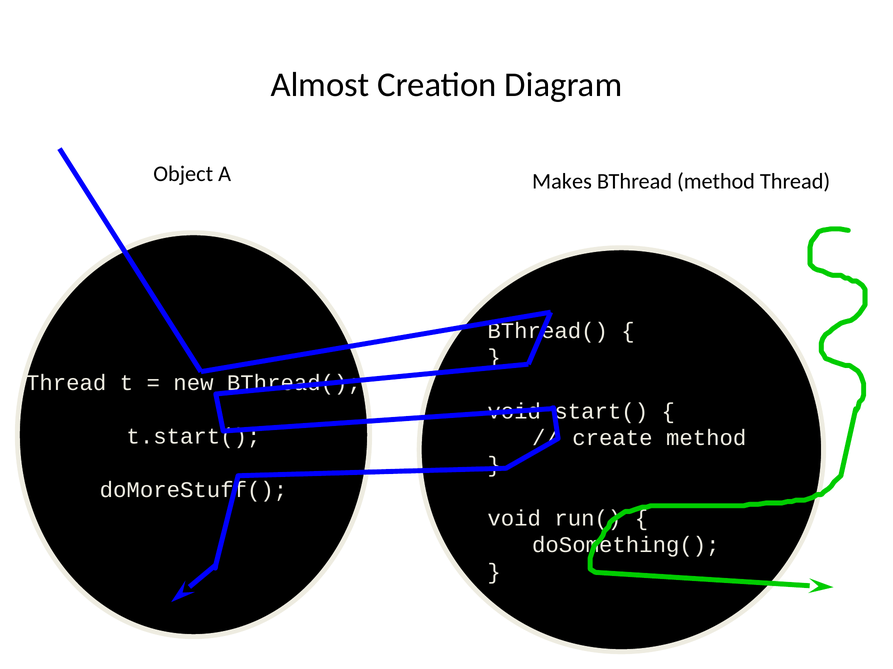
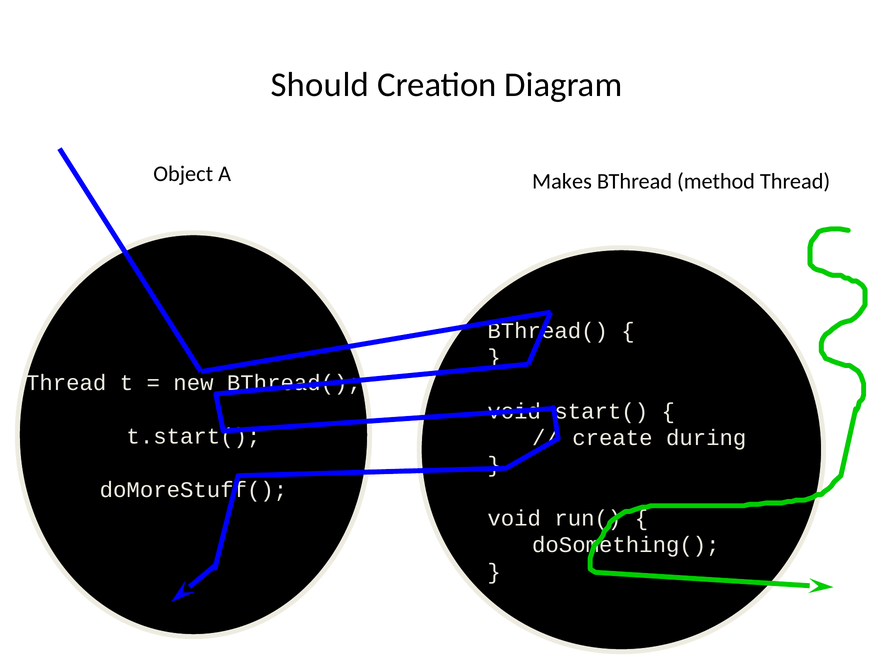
Almost: Almost -> Should
create method: method -> during
